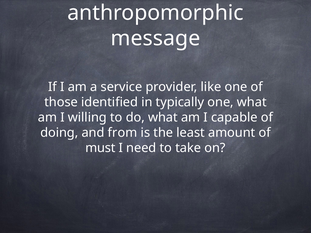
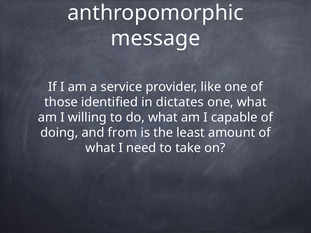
typically: typically -> dictates
must at (100, 148): must -> what
